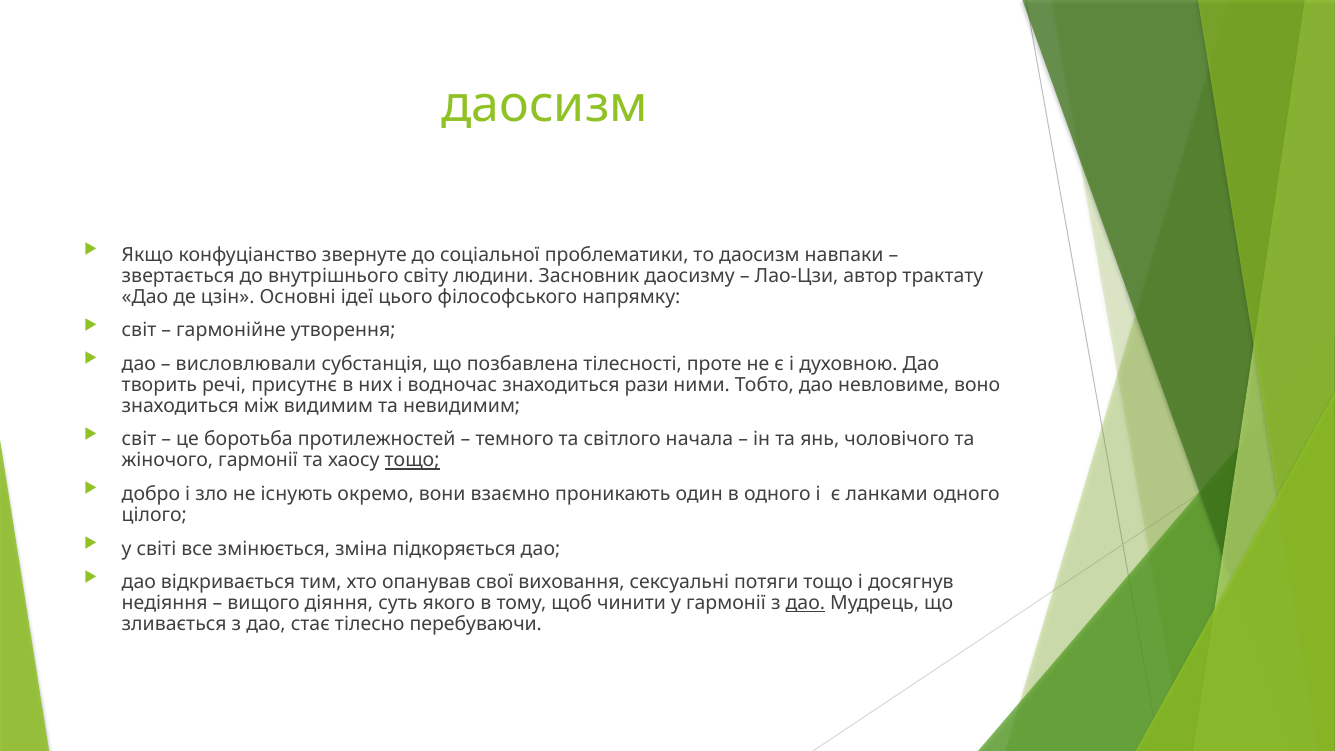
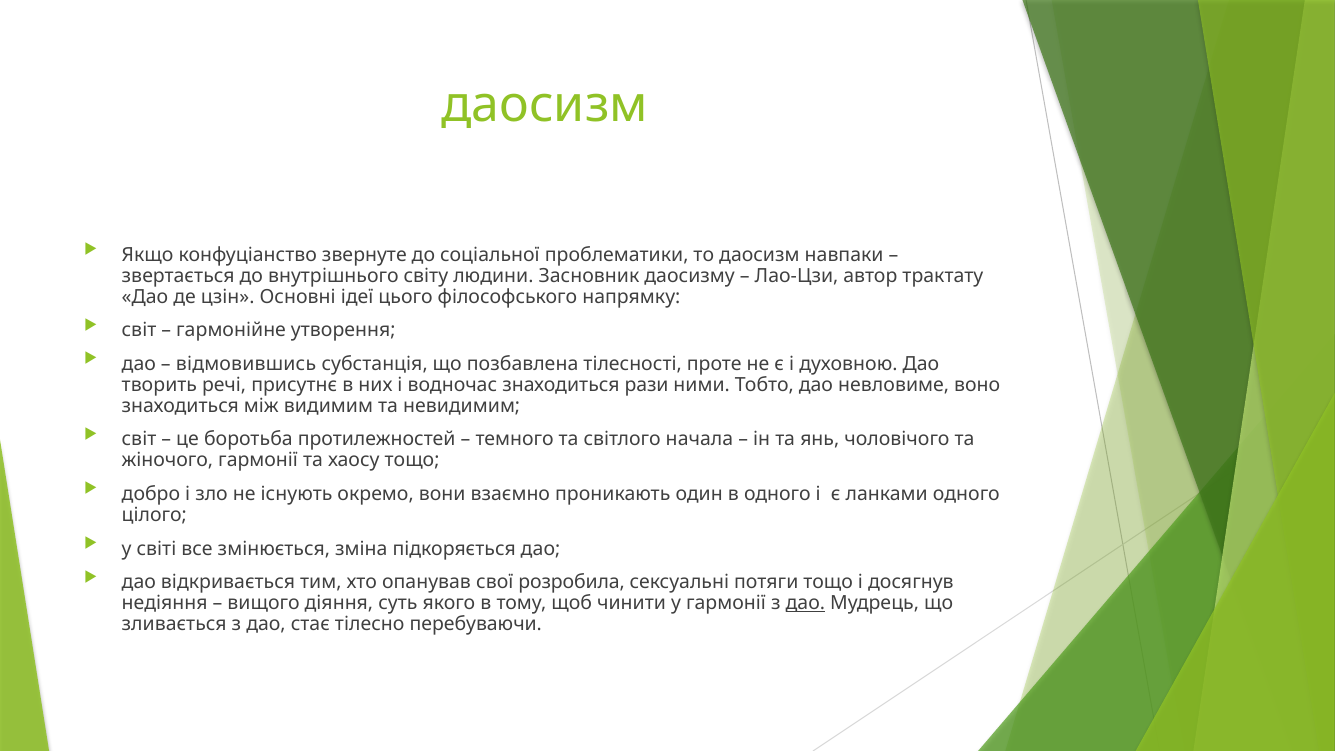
висловлювали: висловлювали -> відмовившись
тощо at (412, 461) underline: present -> none
виховання: виховання -> розробила
